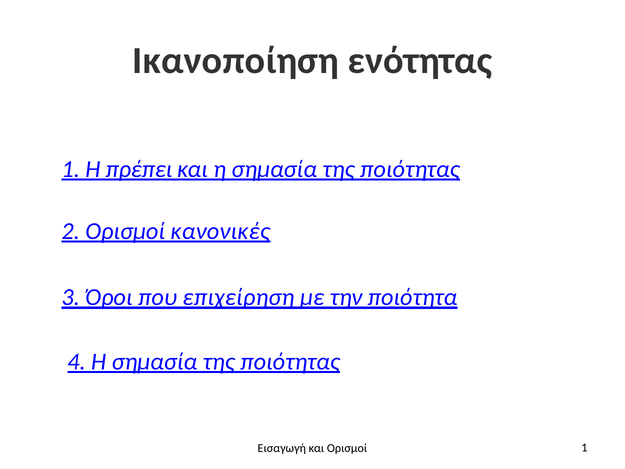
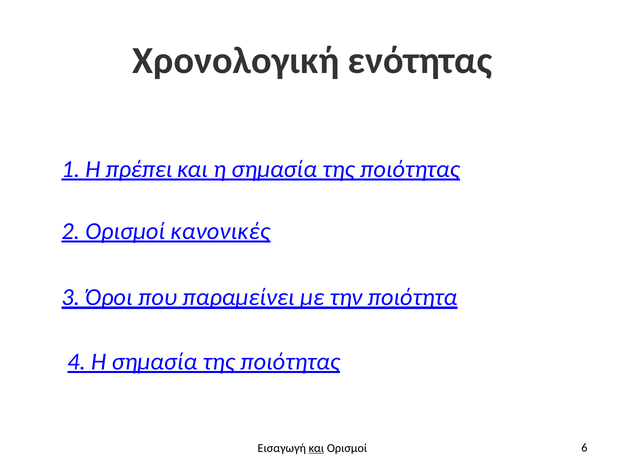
Ικανοποίηση: Ικανοποίηση -> Χρονολογική
επιχείρηση: επιχείρηση -> παραμείνει
και at (316, 448) underline: none -> present
Ορισμοί 1: 1 -> 6
